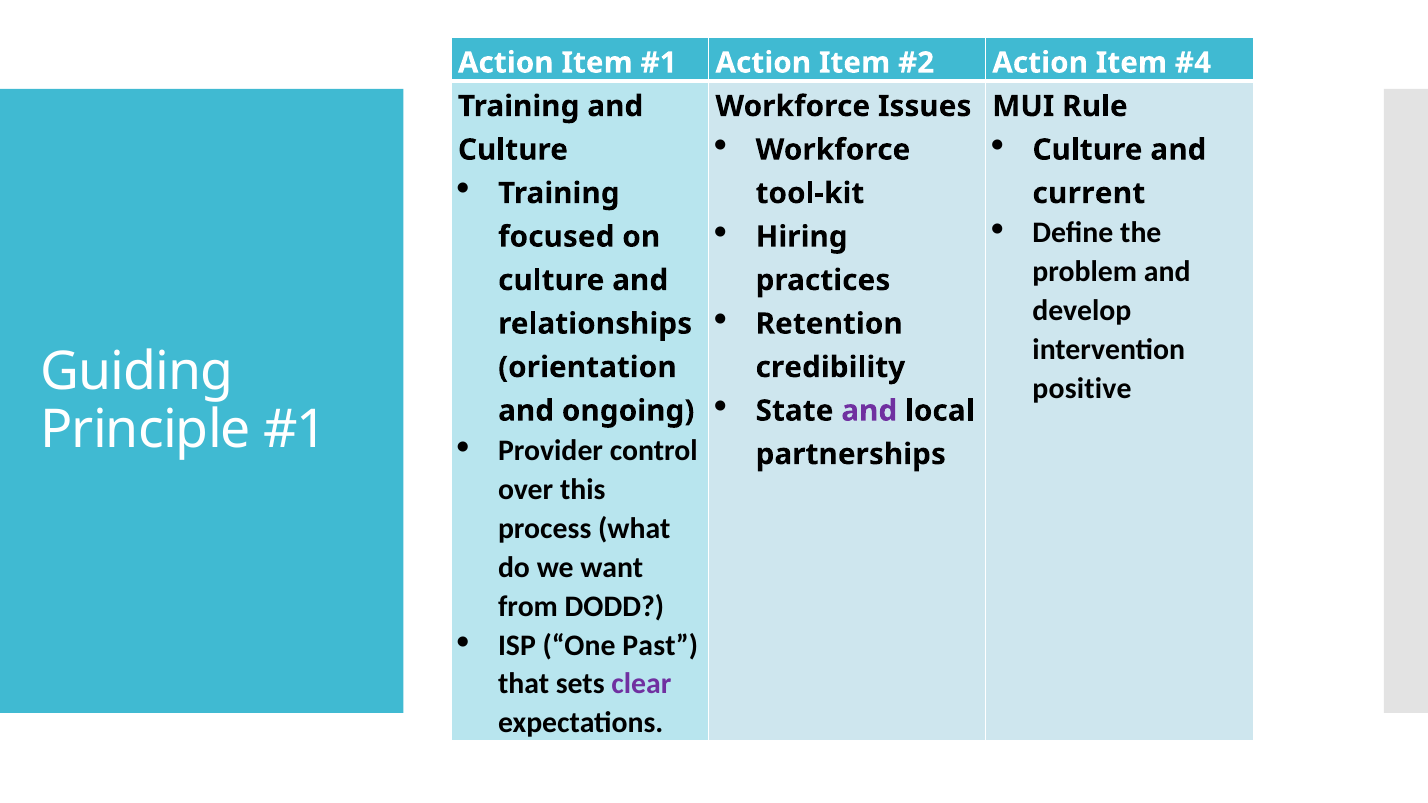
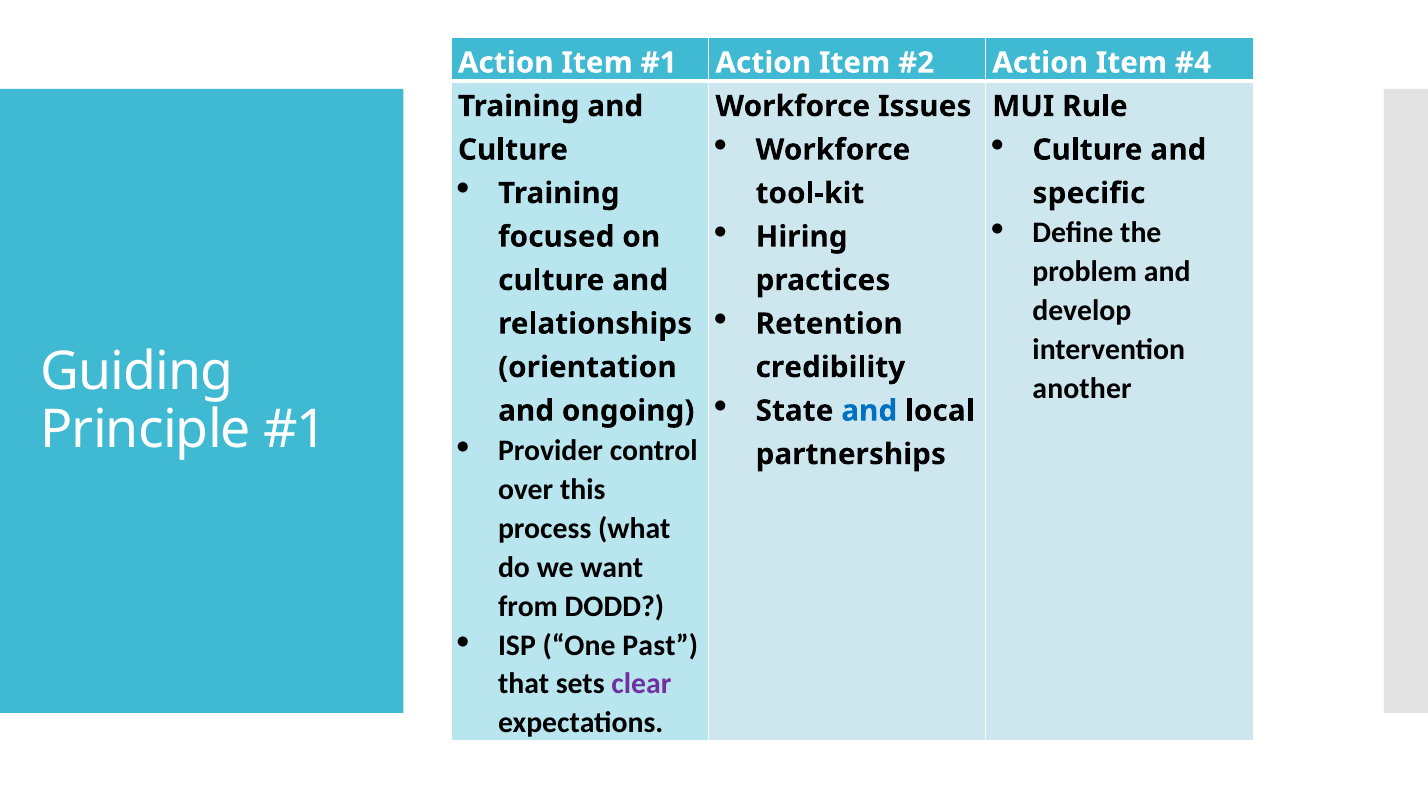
current: current -> specific
positive: positive -> another
and at (869, 411) colour: purple -> blue
